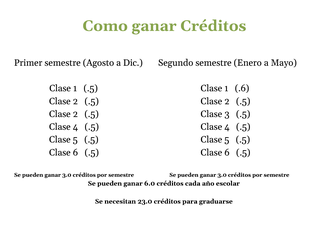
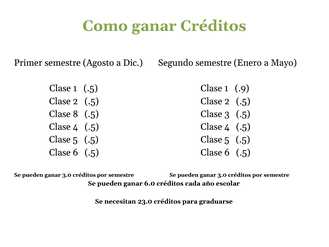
.6: .6 -> .9
2 at (75, 114): 2 -> 8
